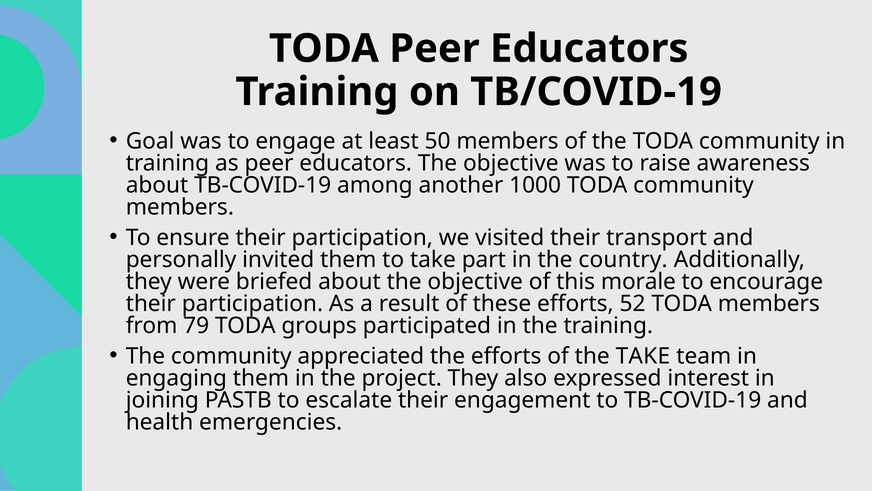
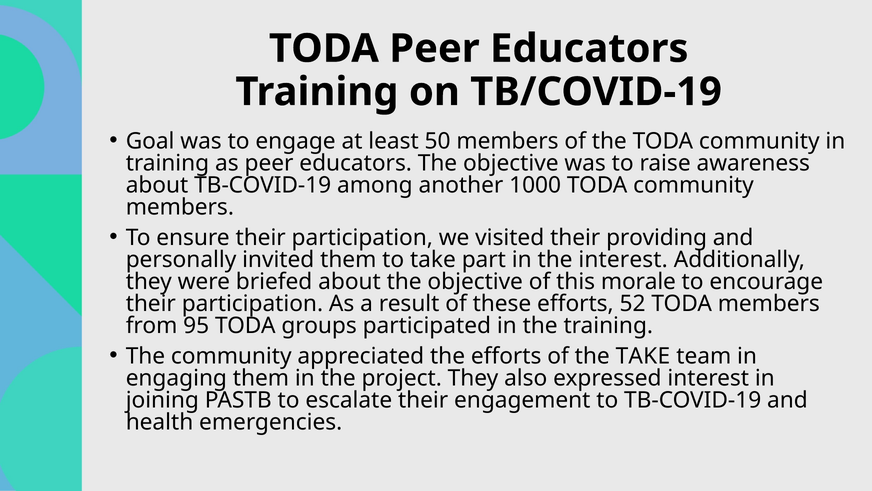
transport: transport -> providing
the country: country -> interest
79: 79 -> 95
